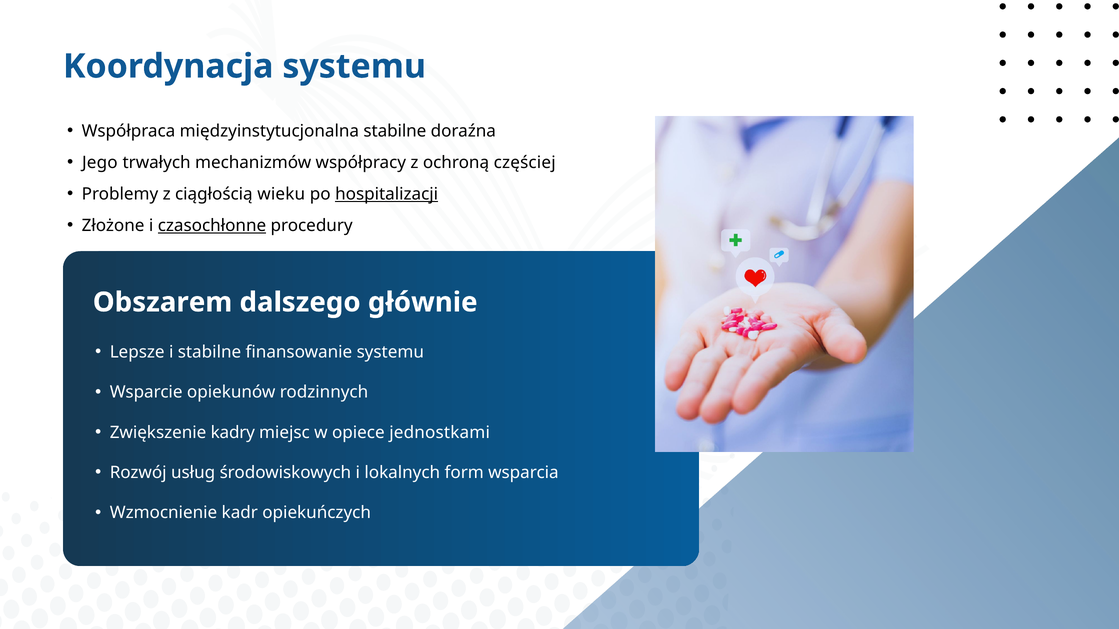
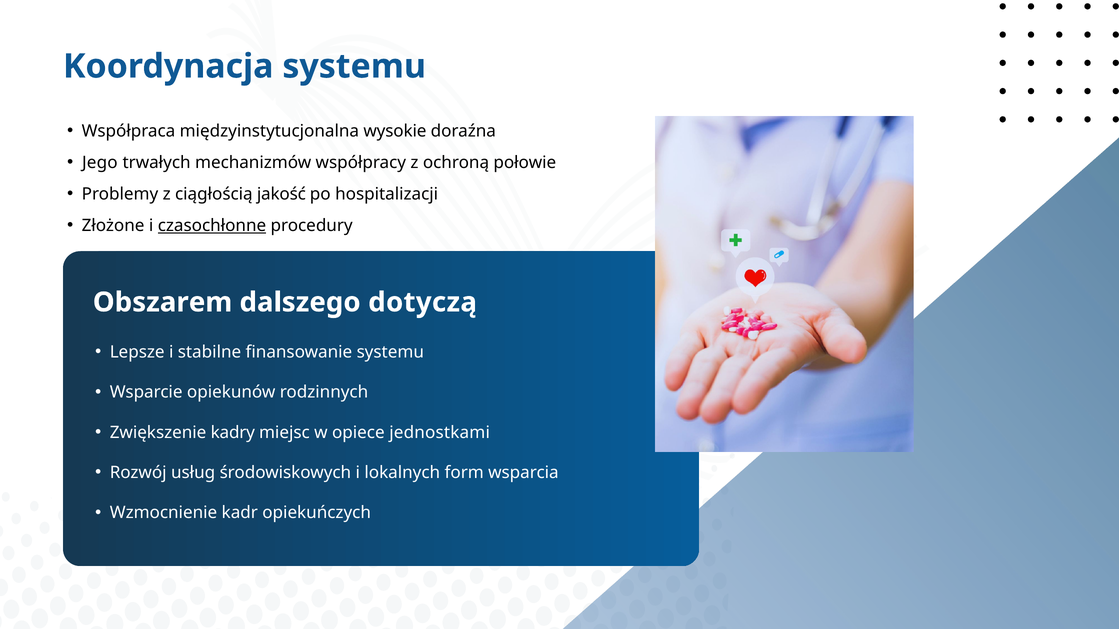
międzyinstytucjonalna stabilne: stabilne -> wysokie
częściej: częściej -> połowie
wieku: wieku -> jakość
hospitalizacji underline: present -> none
głównie: głównie -> dotyczą
